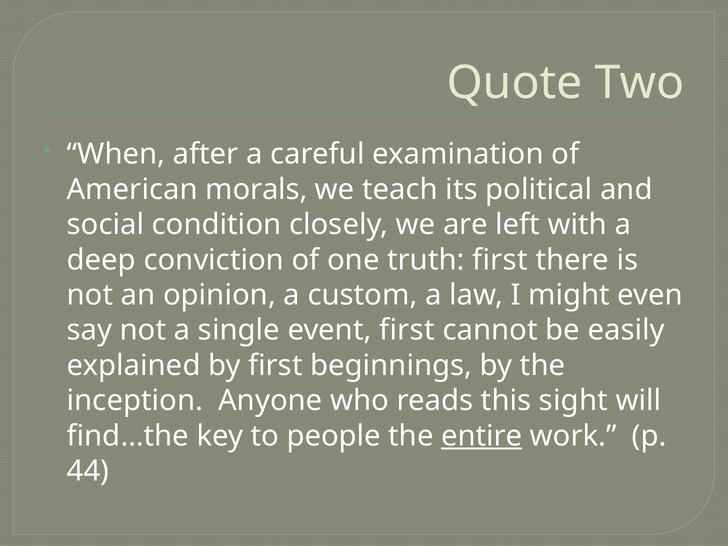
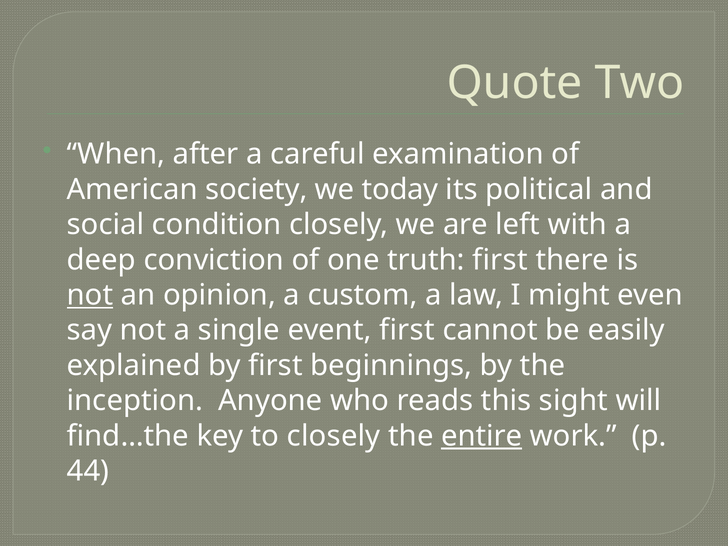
morals: morals -> society
teach: teach -> today
not at (90, 295) underline: none -> present
to people: people -> closely
